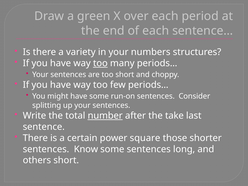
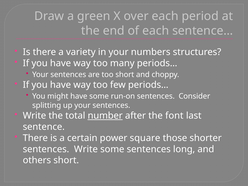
too at (100, 63) underline: present -> none
take: take -> font
sentences Know: Know -> Write
